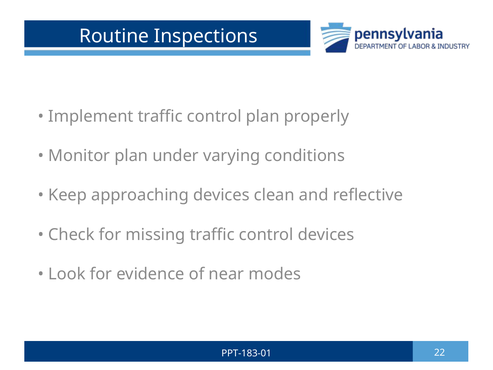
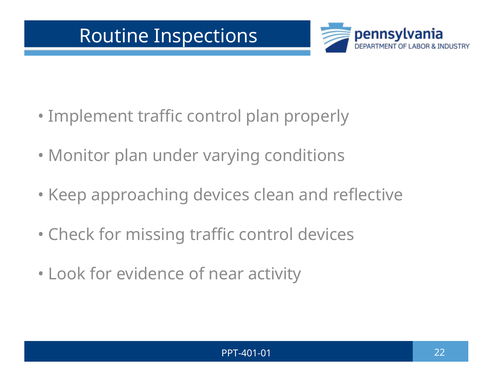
modes: modes -> activity
PPT-183-01: PPT-183-01 -> PPT-401-01
